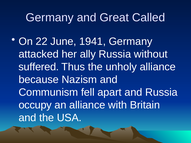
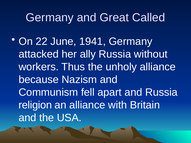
suffered: suffered -> workers
occupy: occupy -> religion
